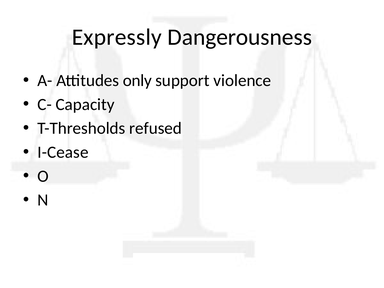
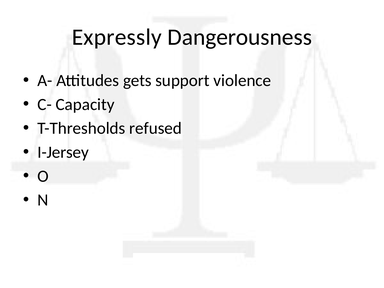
only: only -> gets
I-Cease: I-Cease -> I-Jersey
